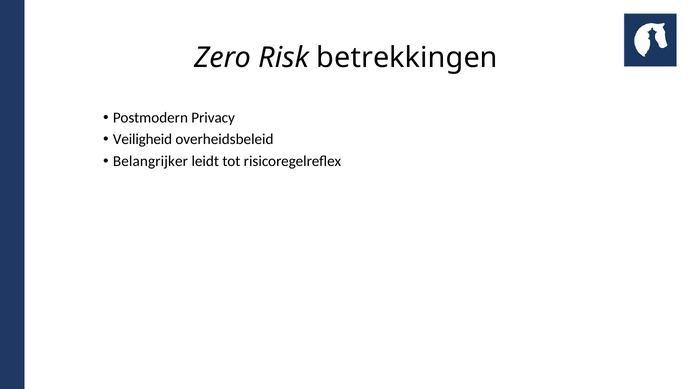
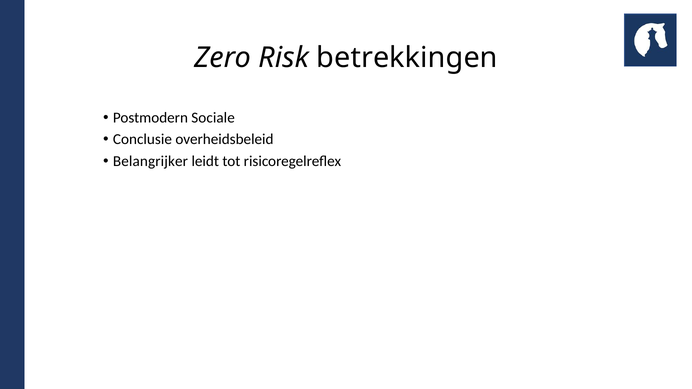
Privacy: Privacy -> Sociale
Veiligheid: Veiligheid -> Conclusie
